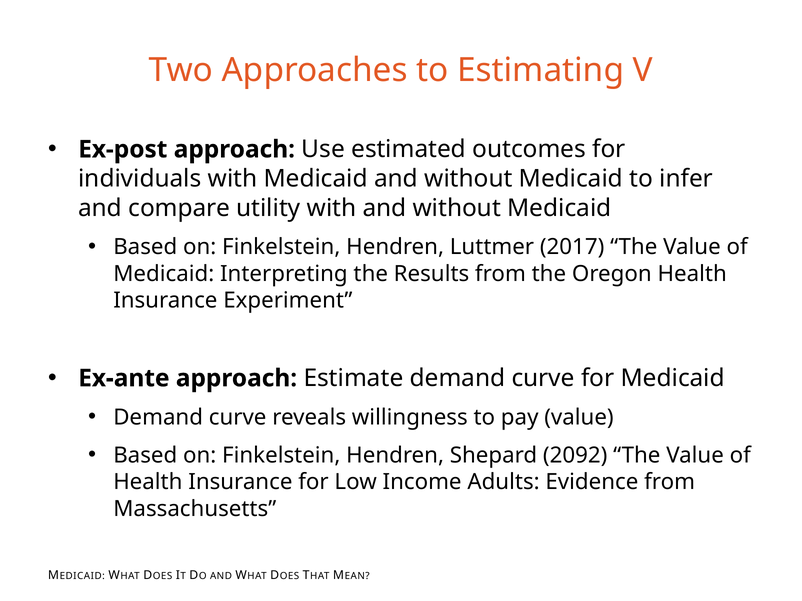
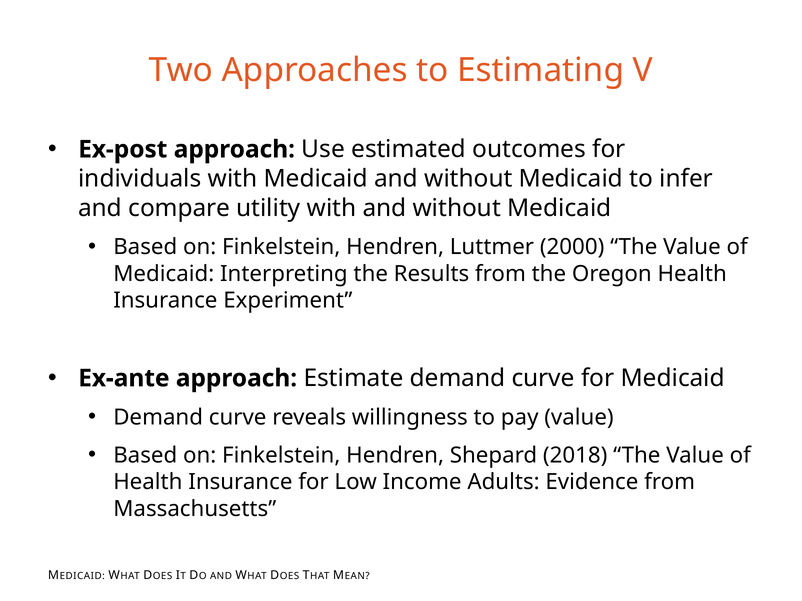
2017: 2017 -> 2000
2092: 2092 -> 2018
